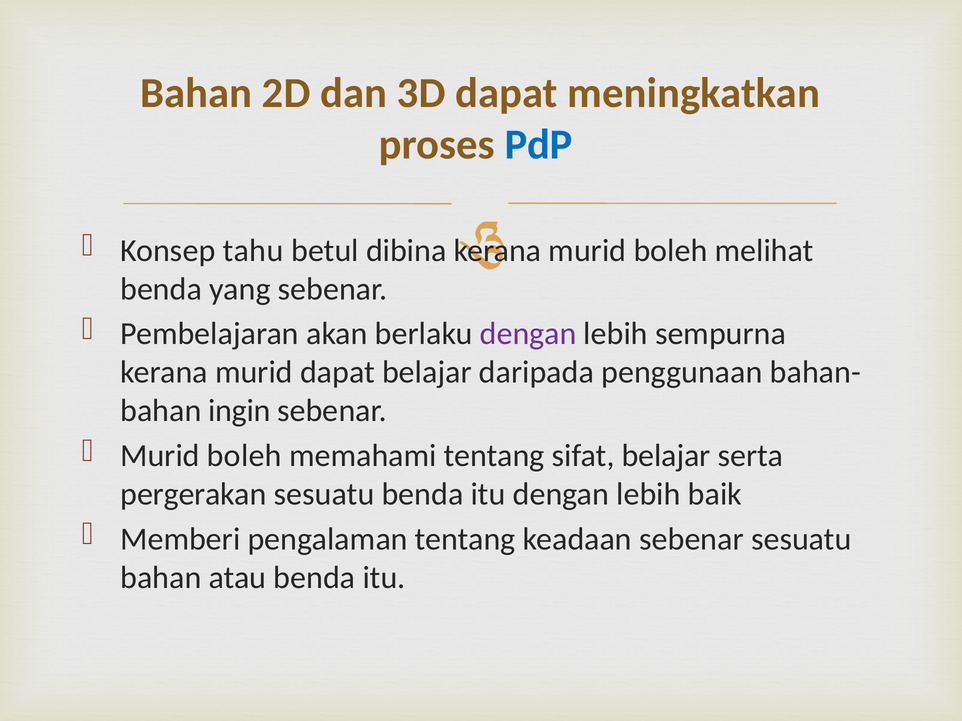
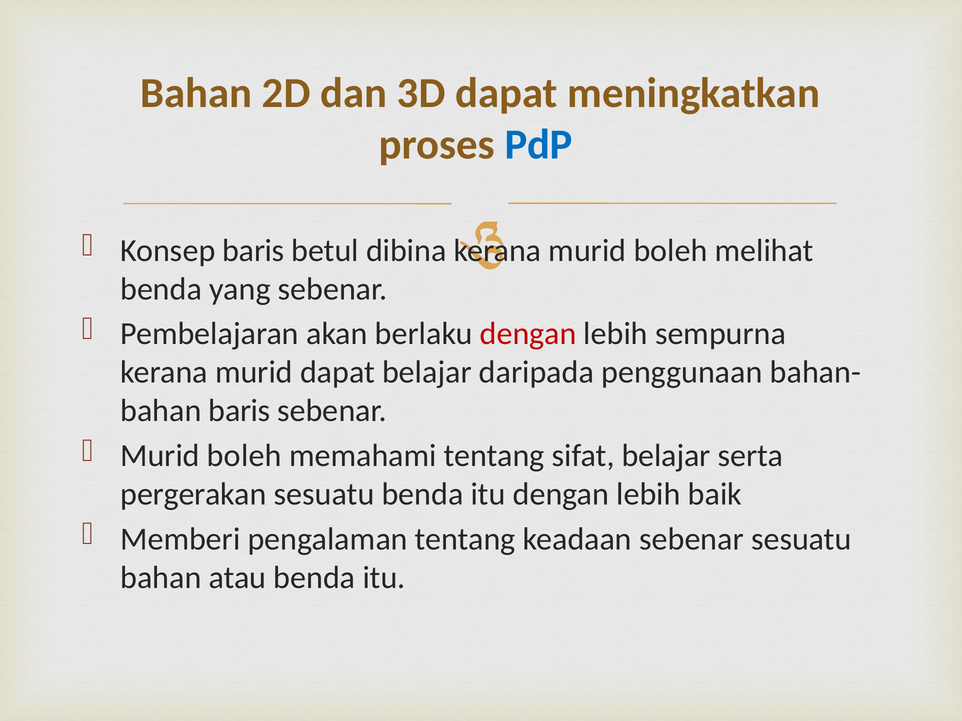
Konsep tahu: tahu -> baris
dengan at (528, 334) colour: purple -> red
bahan ingin: ingin -> baris
